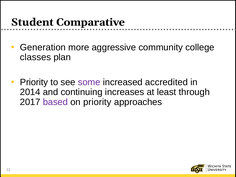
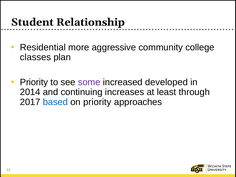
Comparative: Comparative -> Relationship
Generation: Generation -> Residential
accredited: accredited -> developed
based colour: purple -> blue
